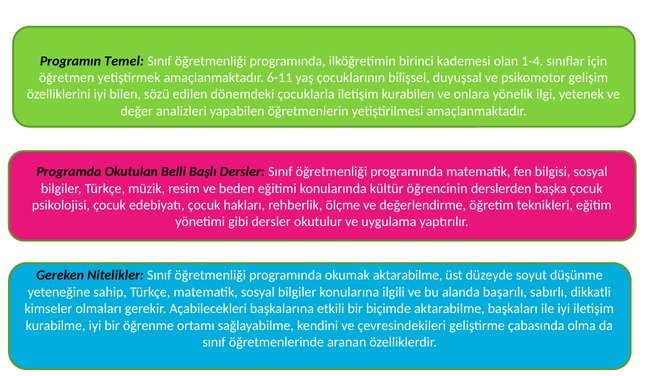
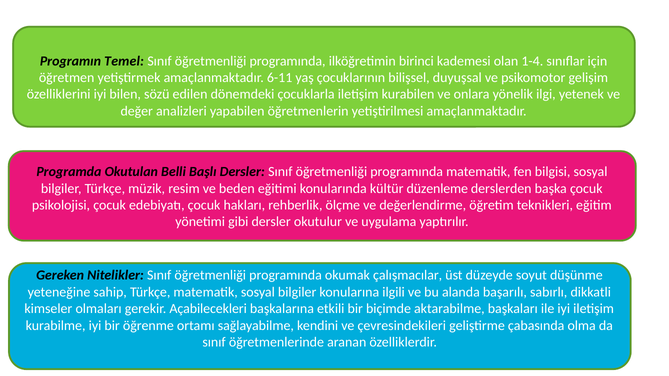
öğrencinin: öğrencinin -> düzenleme
okumak aktarabilme: aktarabilme -> çalışmacılar
